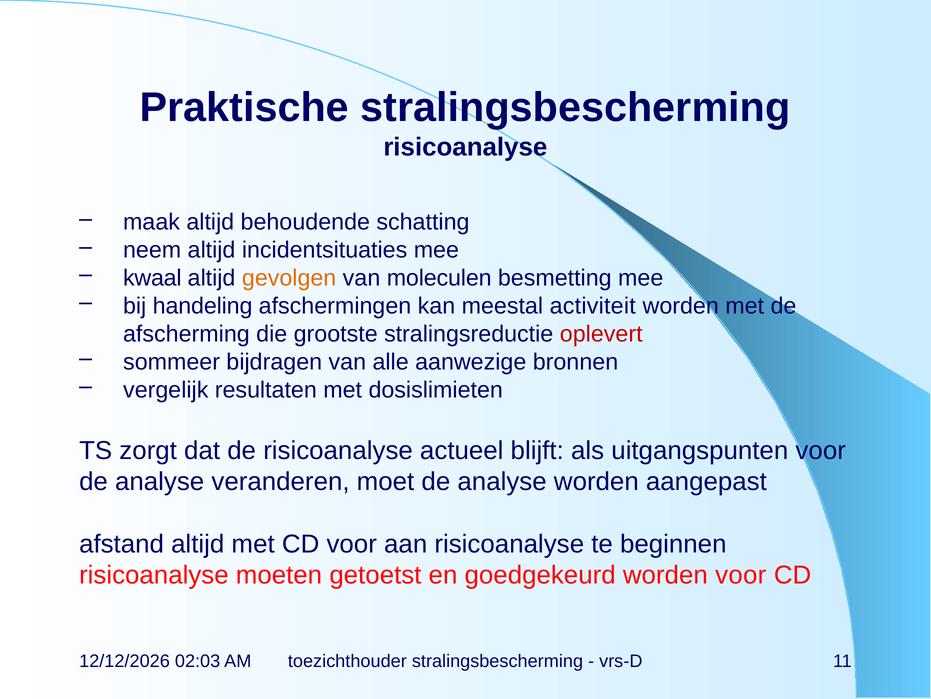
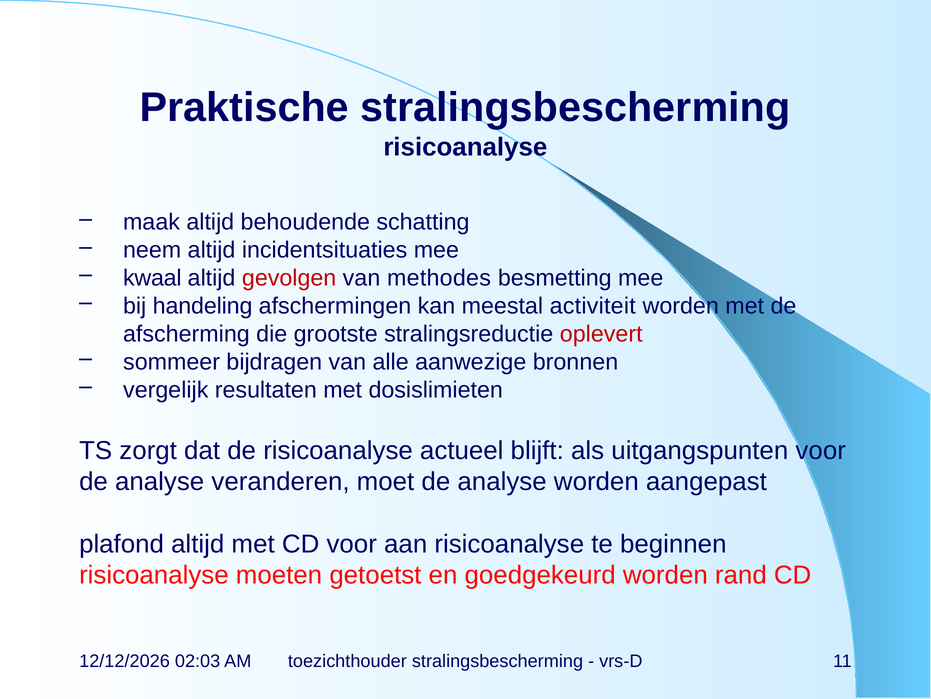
gevolgen colour: orange -> red
moleculen: moleculen -> methodes
afstand: afstand -> plafond
worden voor: voor -> rand
